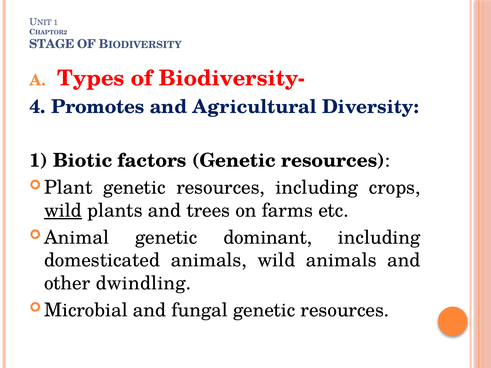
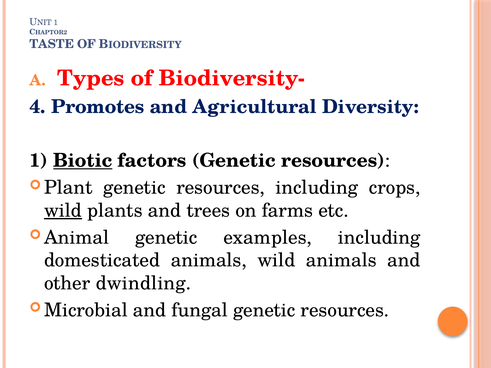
STAGE: STAGE -> TASTE
Biotic underline: none -> present
dominant: dominant -> examples
